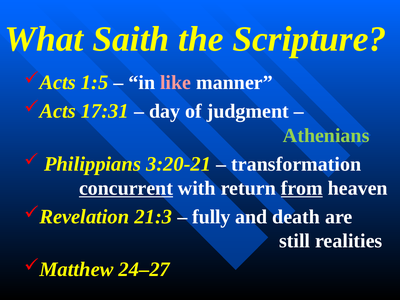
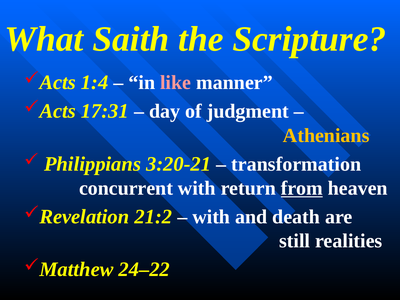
1:5: 1:5 -> 1:4
Athenians colour: light green -> yellow
concurrent underline: present -> none
21:3: 21:3 -> 21:2
fully at (211, 217): fully -> with
24–27: 24–27 -> 24–22
